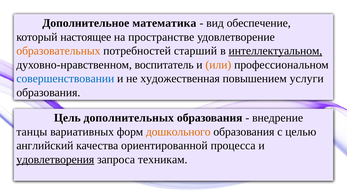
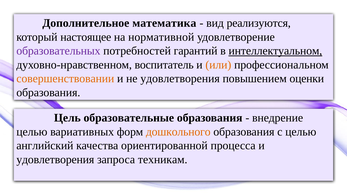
обеспечение: обеспечение -> реализуются
пространстве: пространстве -> нормативной
образовательных colour: orange -> purple
старший: старший -> гарантий
совершенствовании colour: blue -> orange
не художественная: художественная -> удовлетворения
услуги: услуги -> оценки
дополнительных: дополнительных -> образовательные
танцы at (32, 132): танцы -> целью
удовлетворения at (55, 160) underline: present -> none
